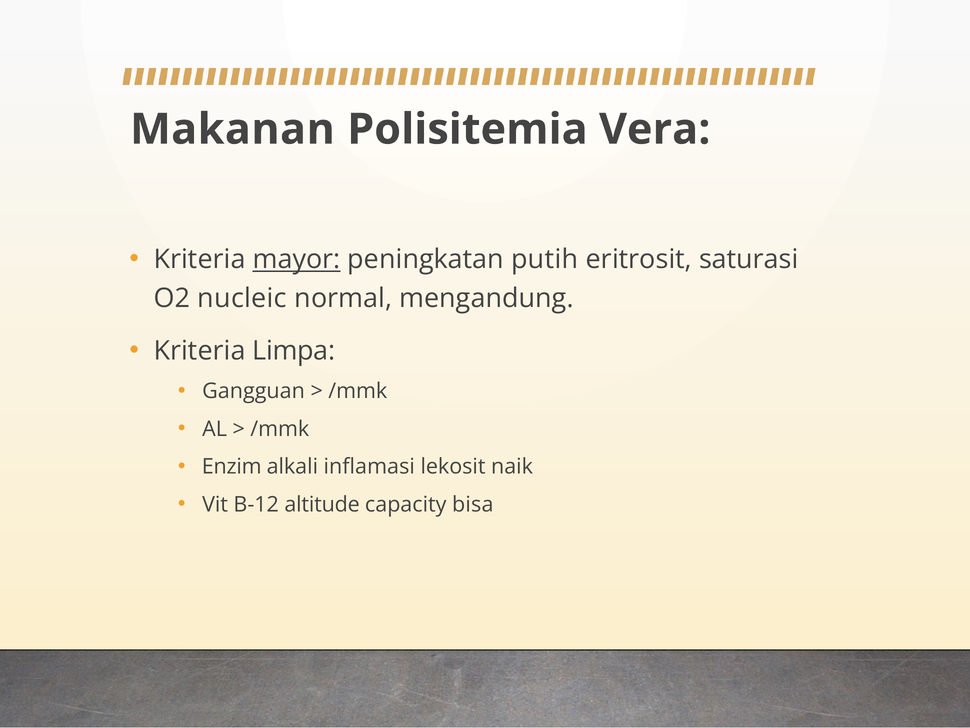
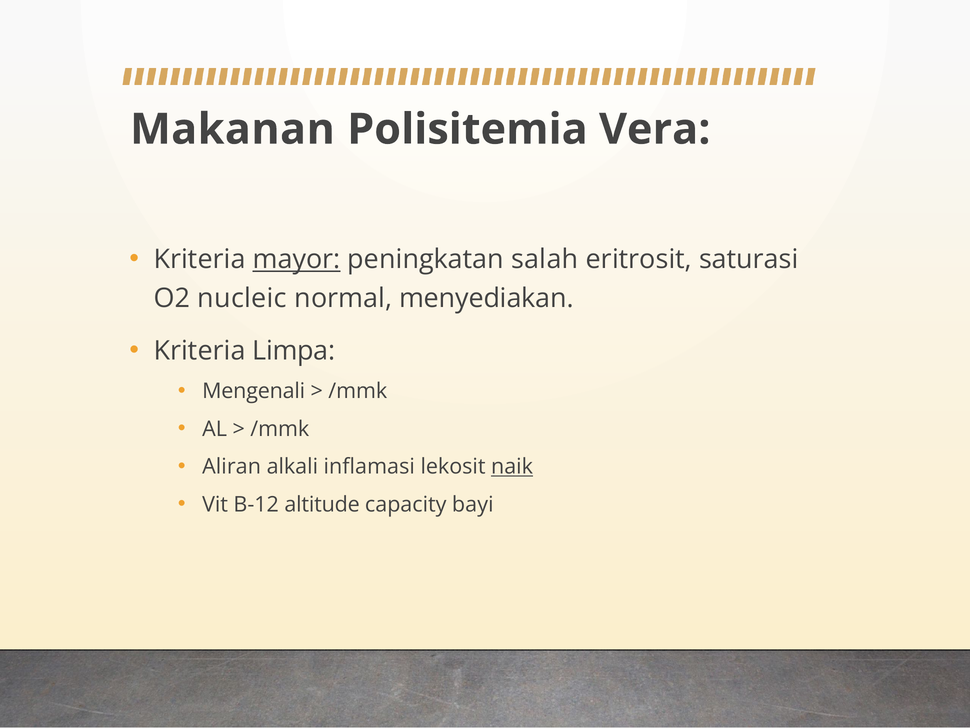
putih: putih -> salah
mengandung: mengandung -> menyediakan
Gangguan: Gangguan -> Mengenali
Enzim: Enzim -> Aliran
naik underline: none -> present
bisa: bisa -> bayi
